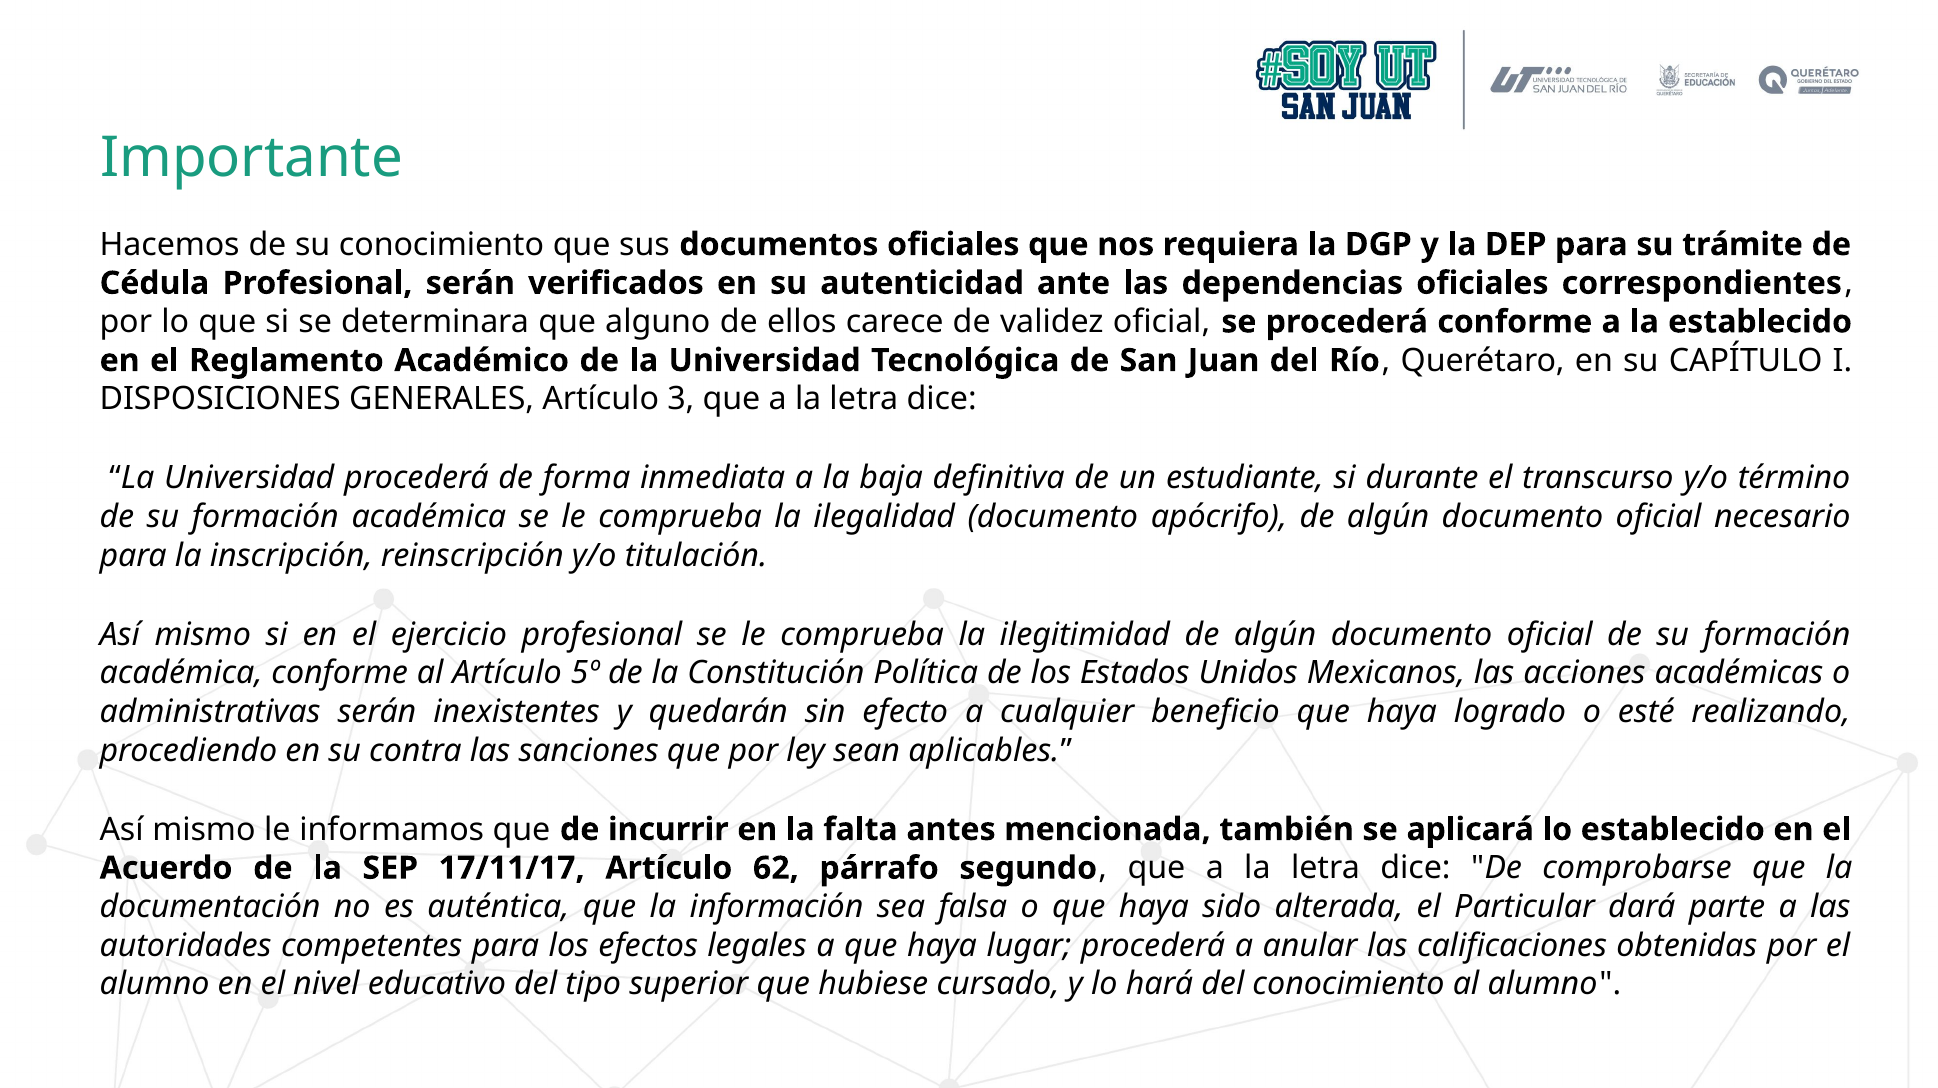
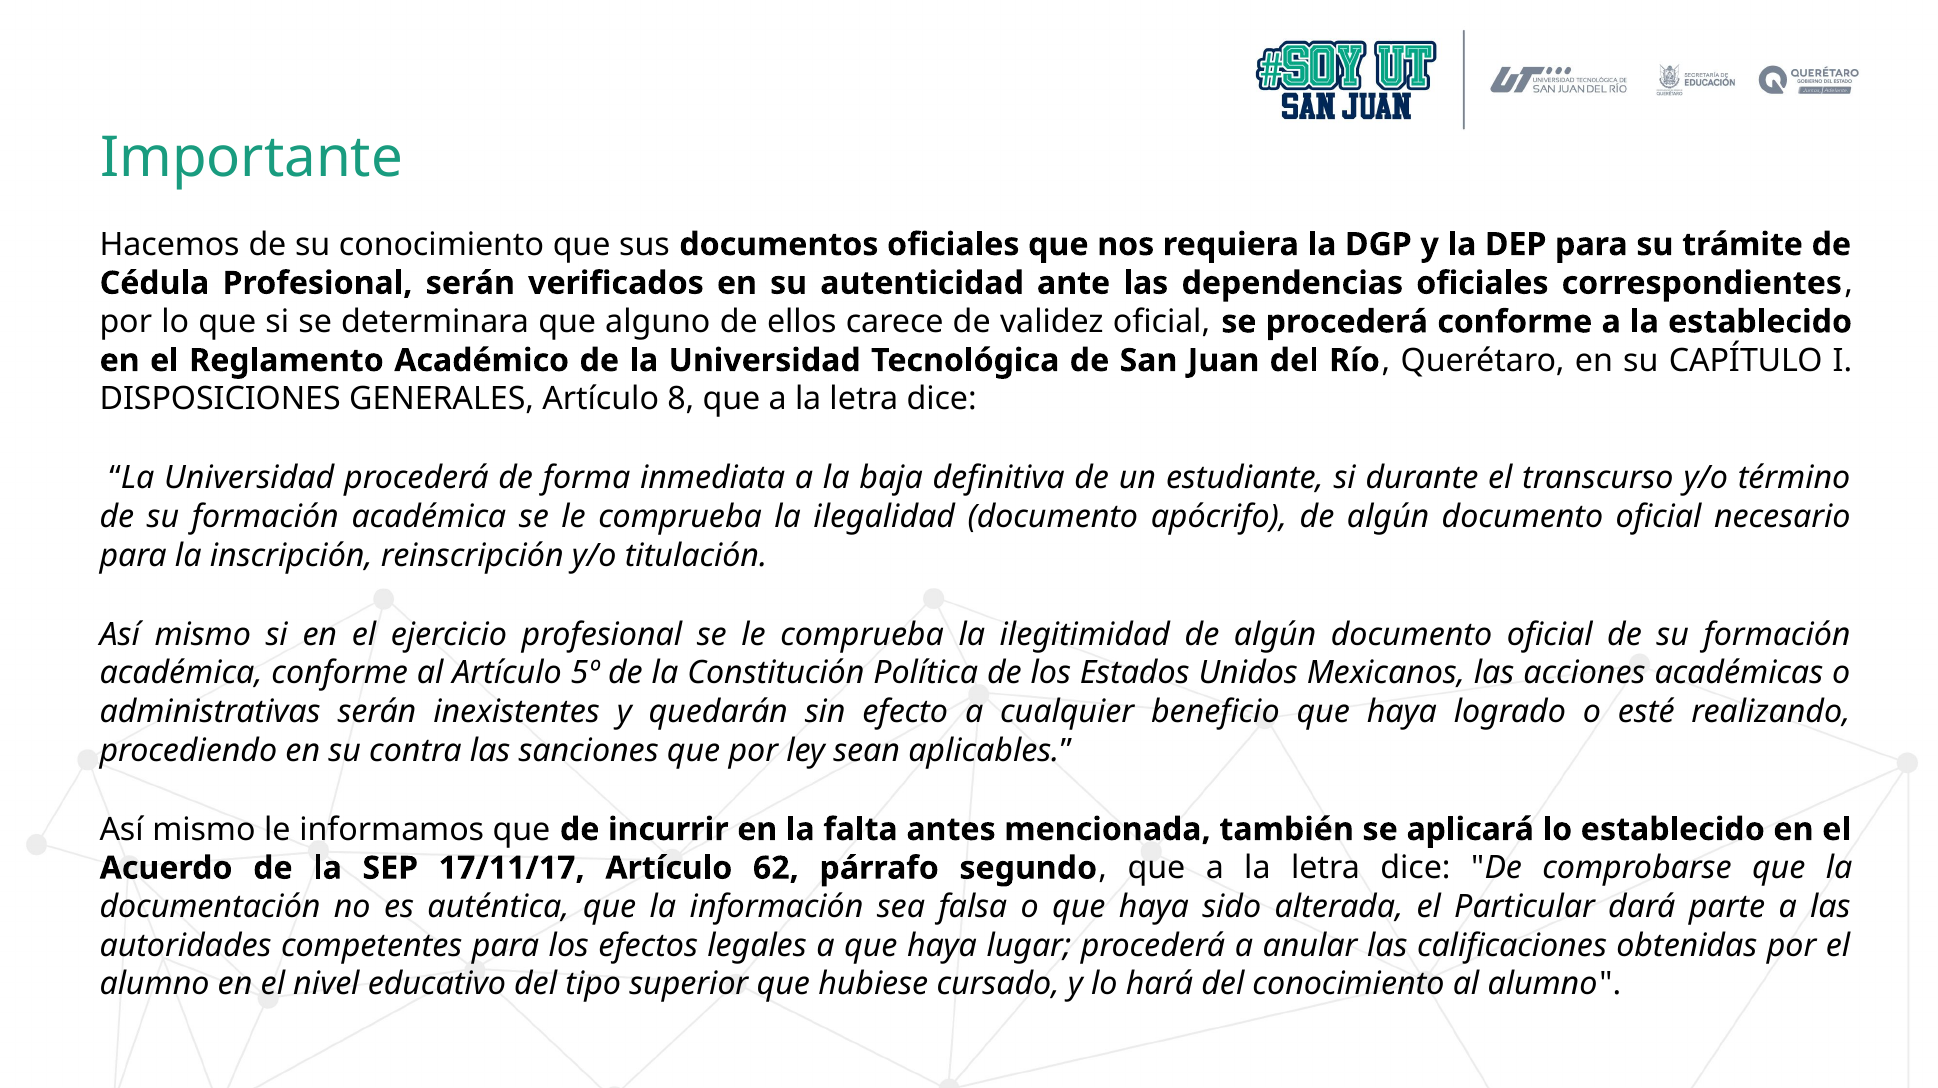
3: 3 -> 8
